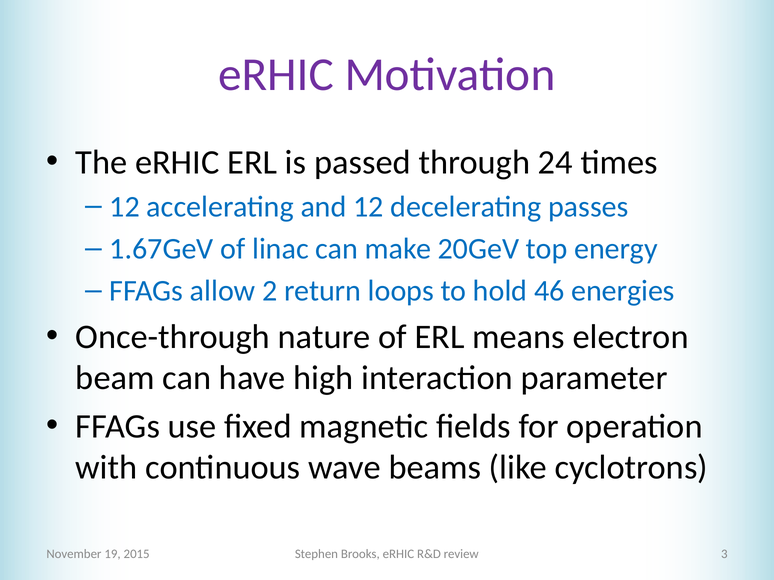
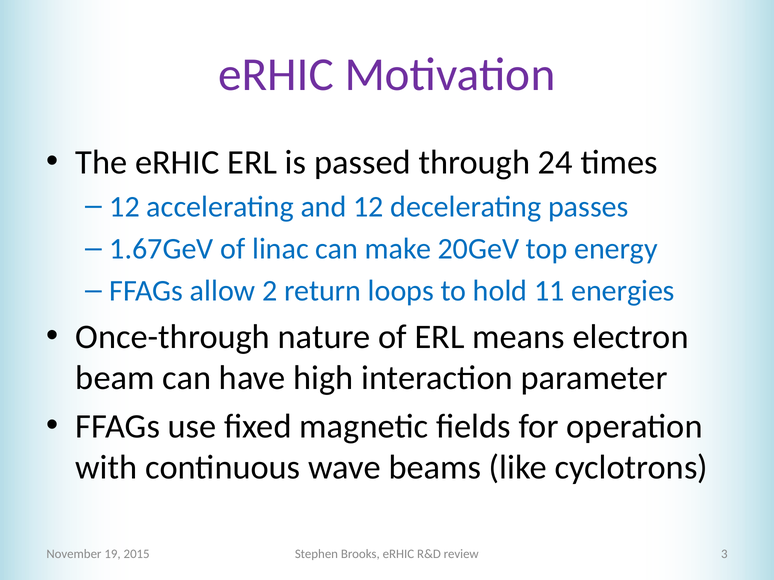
46: 46 -> 11
